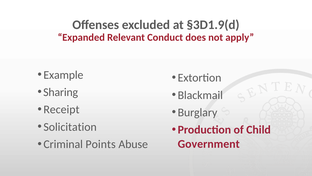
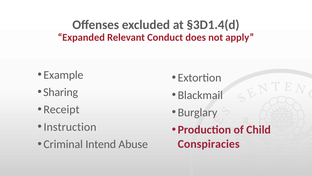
§3D1.9(d: §3D1.9(d -> §3D1.4(d
Solicitation: Solicitation -> Instruction
Points: Points -> Intend
Government: Government -> Conspiracies
